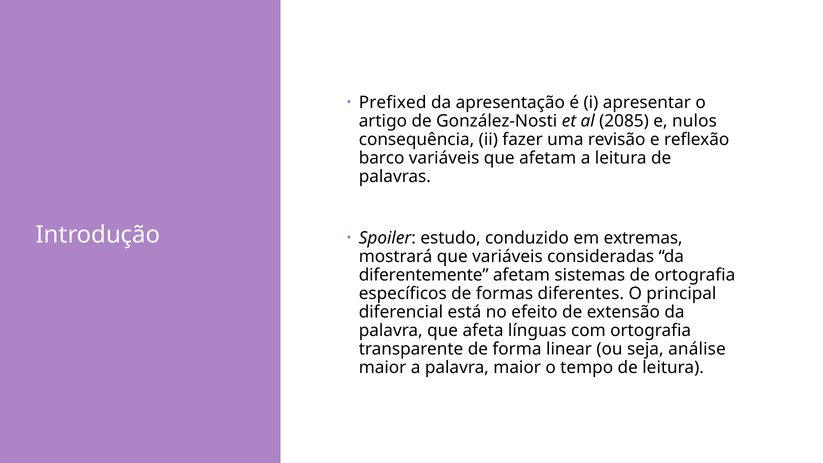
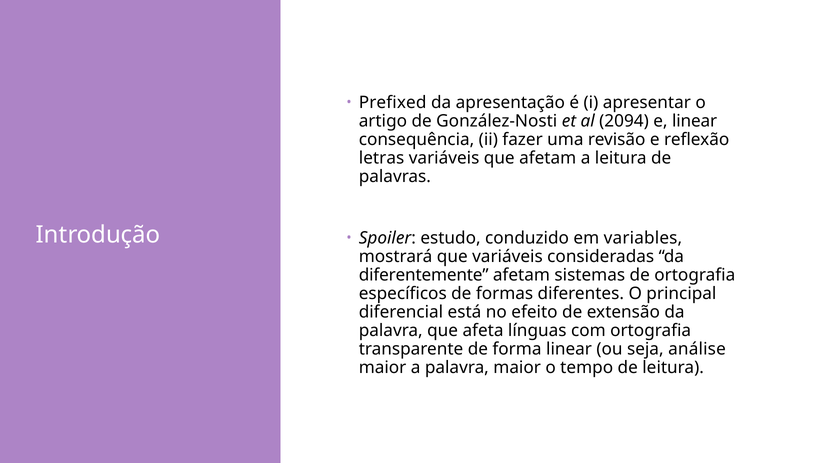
2085: 2085 -> 2094
e nulos: nulos -> linear
barco: barco -> letras
extremas: extremas -> variables
